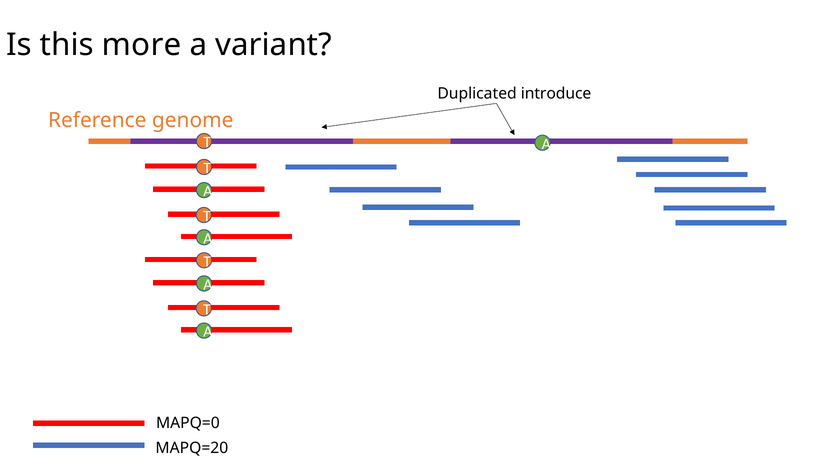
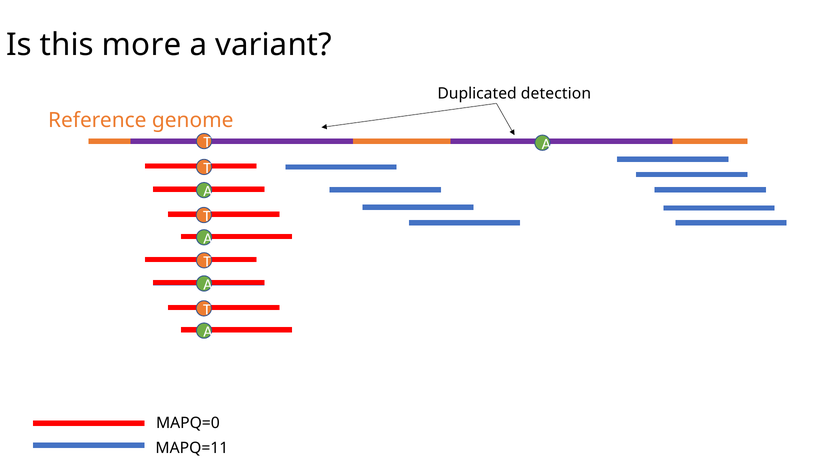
introduce: introduce -> detection
MAPQ=20: MAPQ=20 -> MAPQ=11
